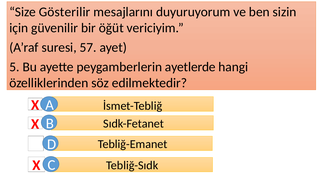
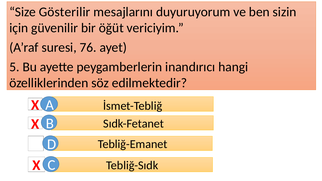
57: 57 -> 76
ayetlerde: ayetlerde -> inandırıcı
